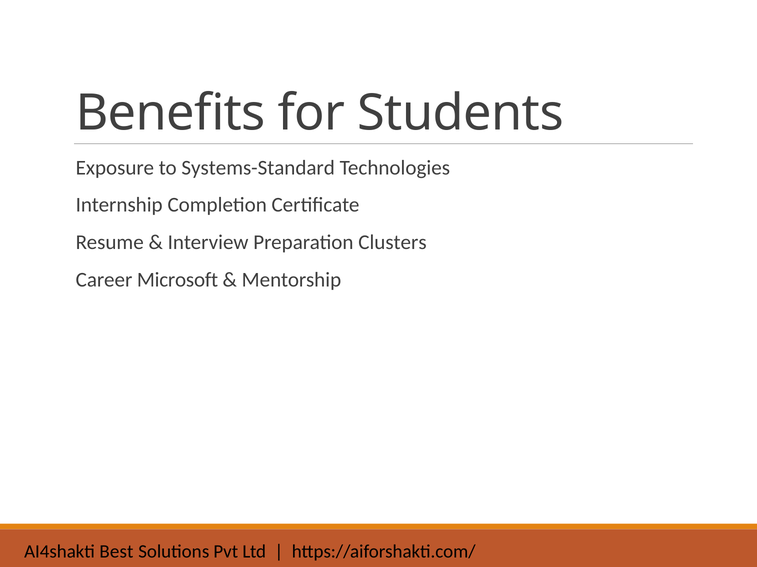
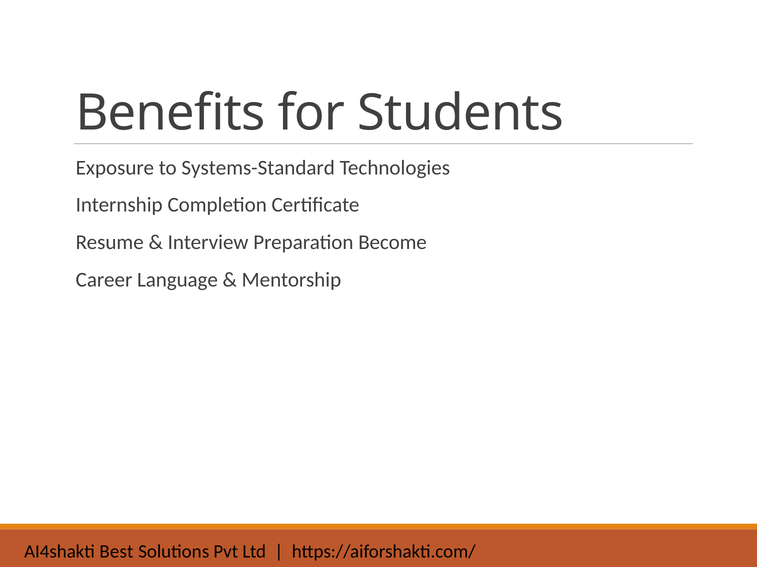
Clusters: Clusters -> Become
Microsoft: Microsoft -> Language
